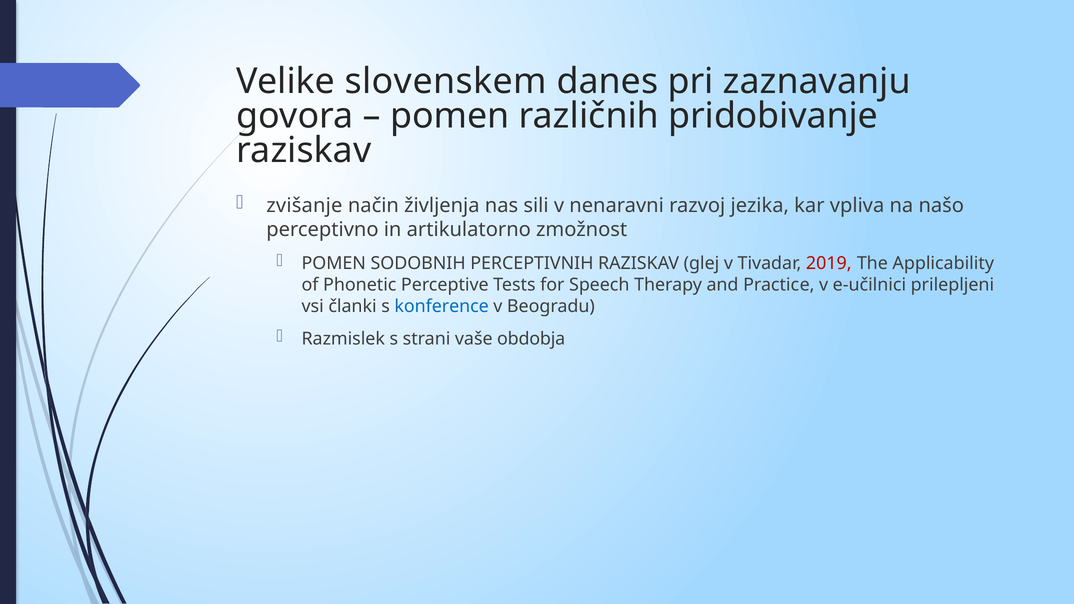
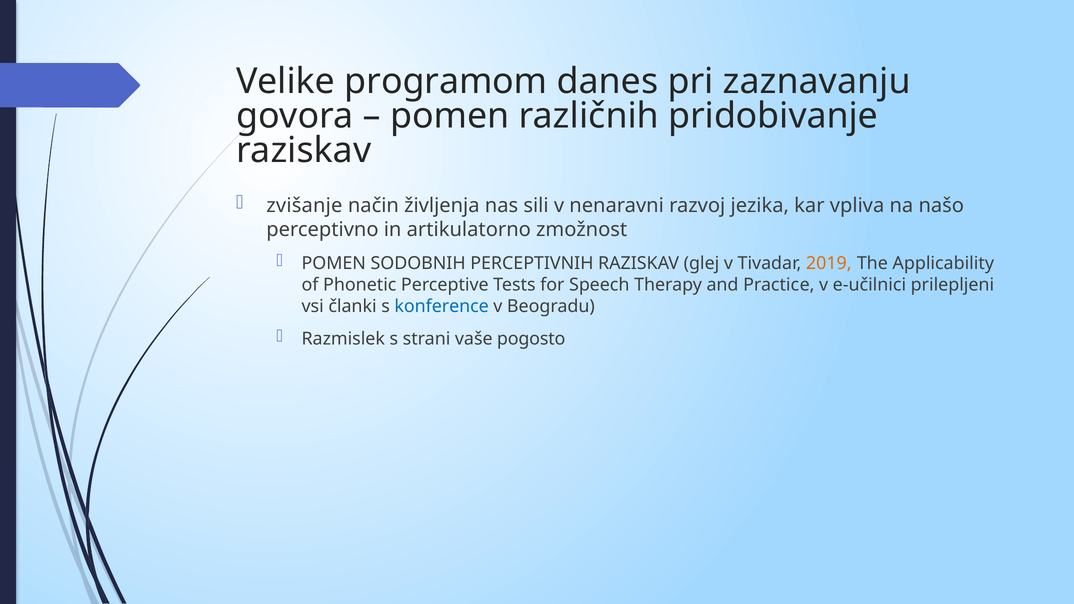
slovenskem: slovenskem -> programom
2019 colour: red -> orange
obdobja: obdobja -> pogosto
